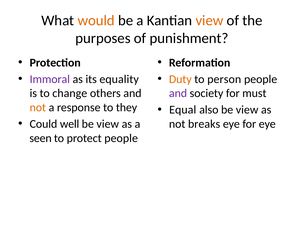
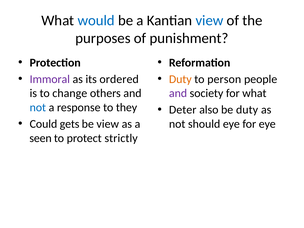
would colour: orange -> blue
view at (209, 21) colour: orange -> blue
equality: equality -> ordered
for must: must -> what
not at (38, 107) colour: orange -> blue
Equal: Equal -> Deter
also be view: view -> duty
well: well -> gets
breaks: breaks -> should
protect people: people -> strictly
